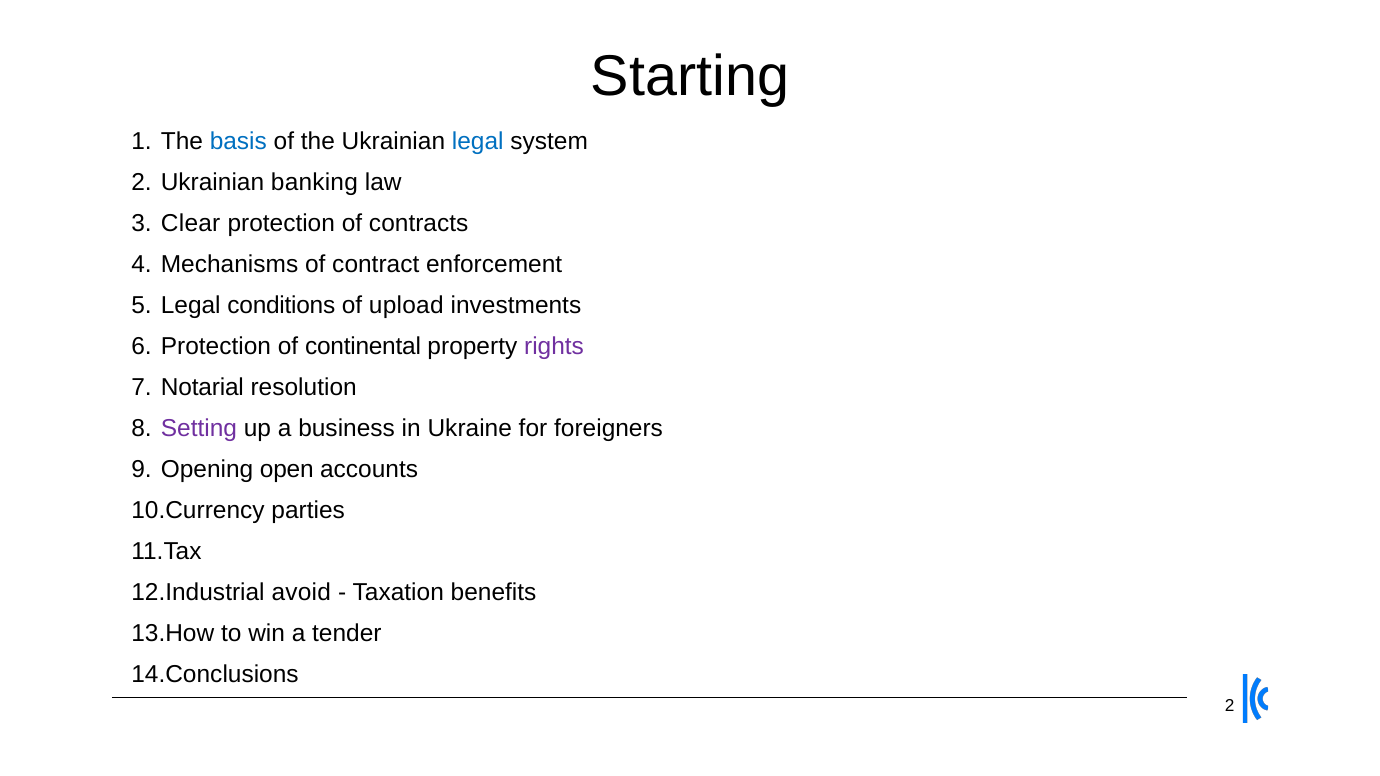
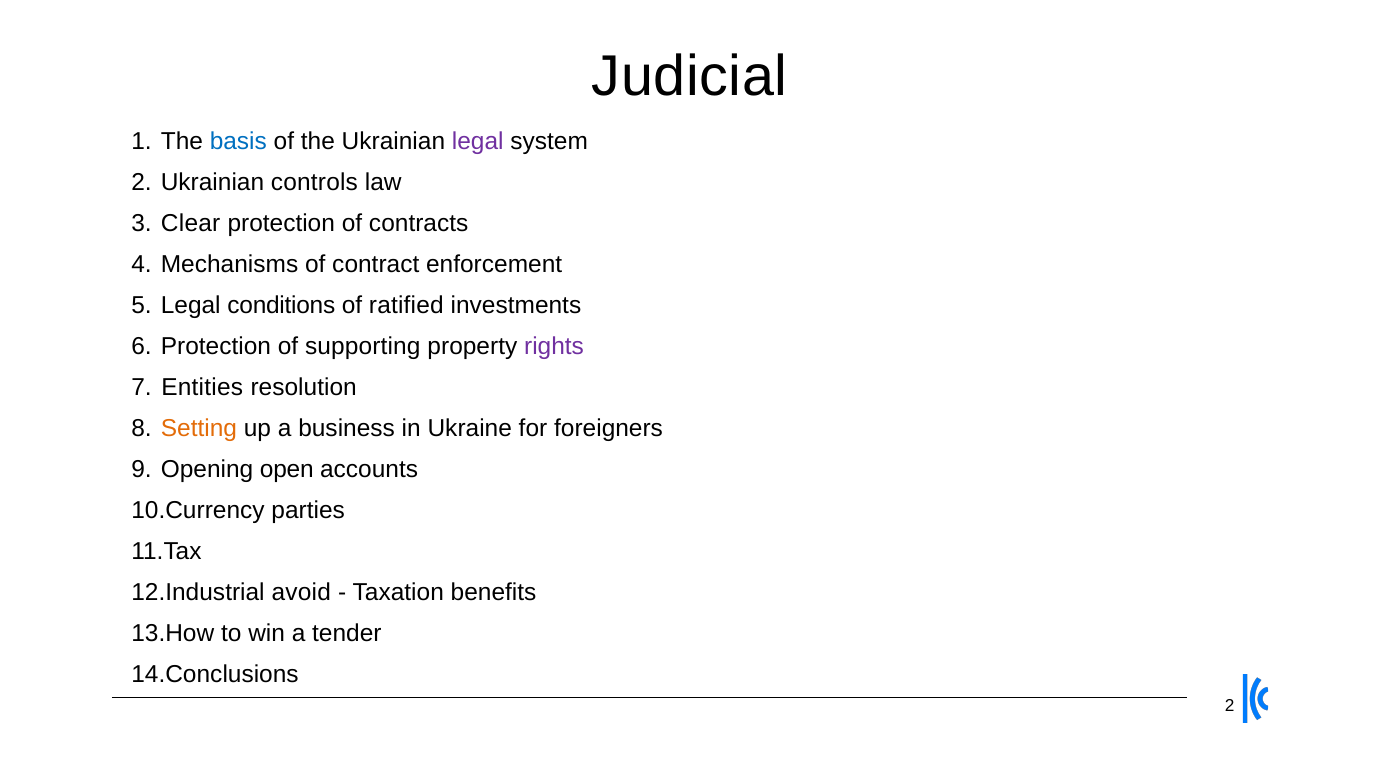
Starting: Starting -> Judicial
legal at (478, 141) colour: blue -> purple
banking: banking -> controls
upload: upload -> ratified
continental: continental -> supporting
Notarial: Notarial -> Entities
Setting colour: purple -> orange
